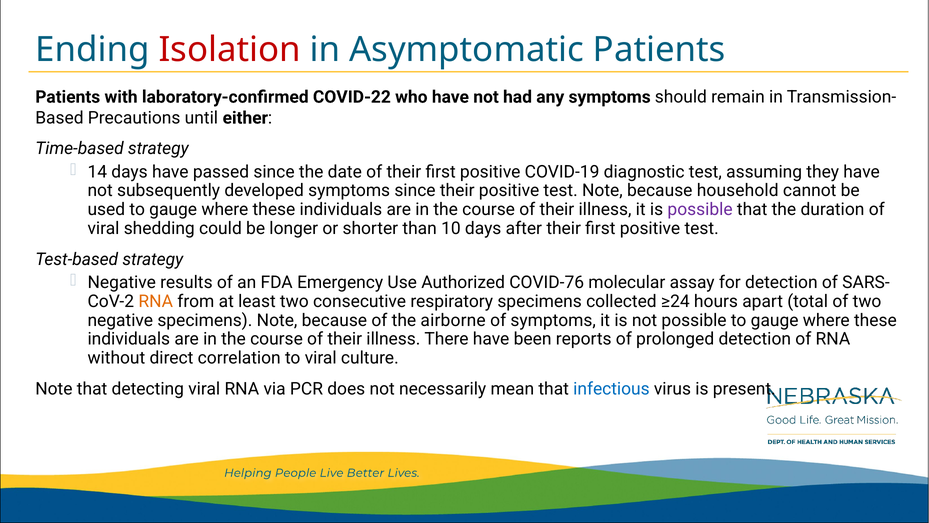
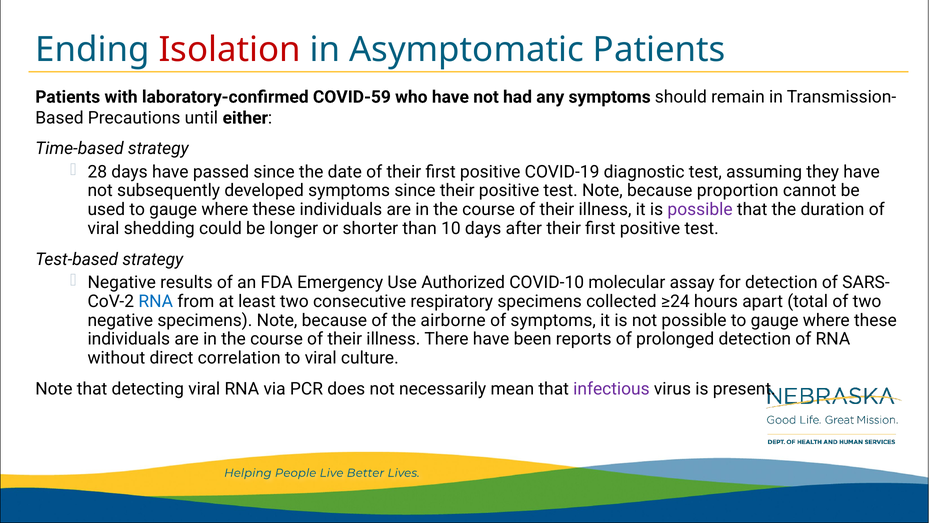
COVID-22: COVID-22 -> COVID-59
14: 14 -> 28
household: household -> proportion
COVID-76: COVID-76 -> COVID-10
RNA at (156, 301) colour: orange -> blue
infectious colour: blue -> purple
